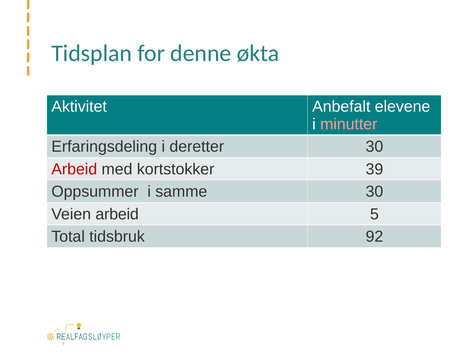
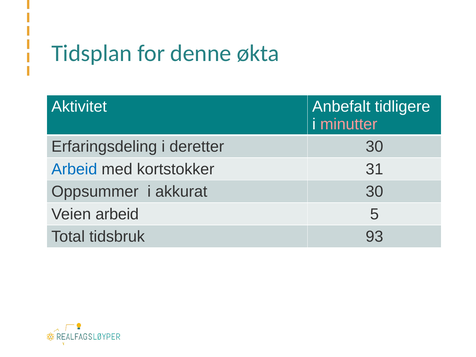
elevene: elevene -> tidligere
Arbeid at (74, 169) colour: red -> blue
39: 39 -> 31
samme: samme -> akkurat
92: 92 -> 93
